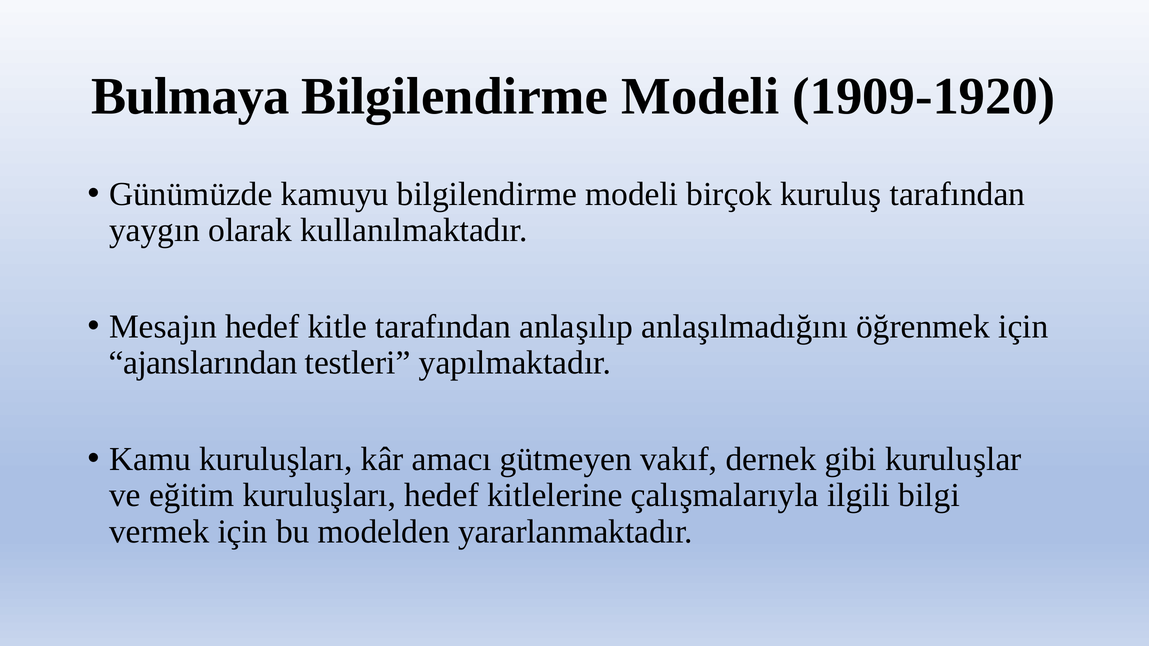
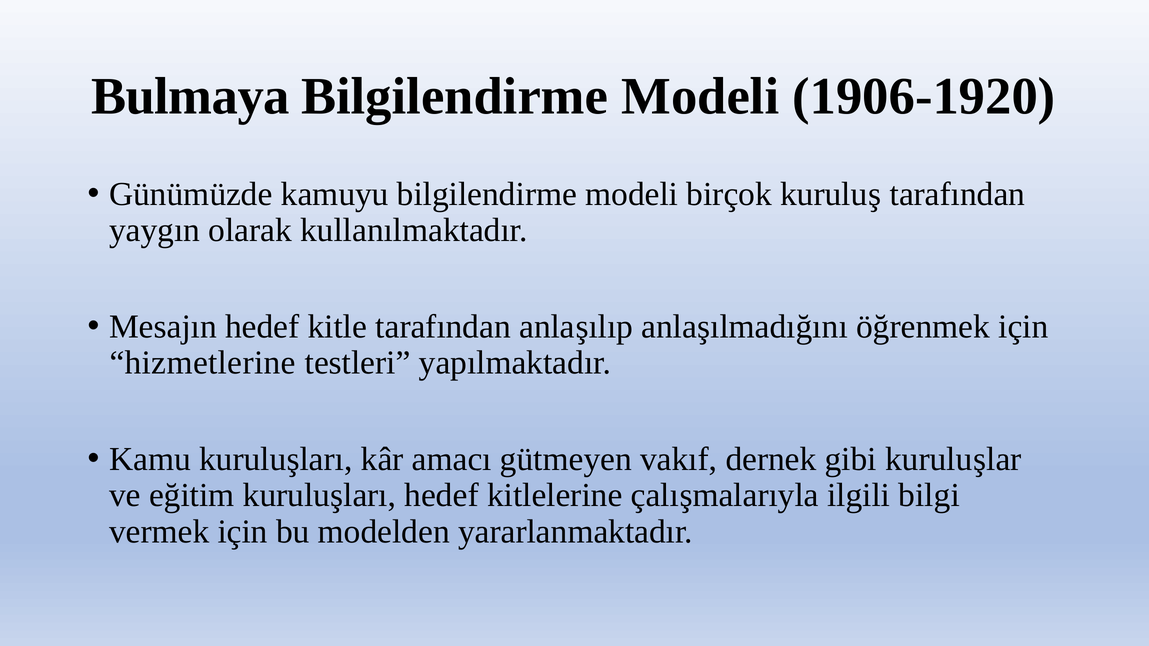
1909-1920: 1909-1920 -> 1906-1920
ajanslarından: ajanslarından -> hizmetlerine
